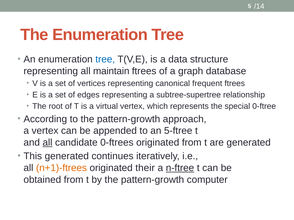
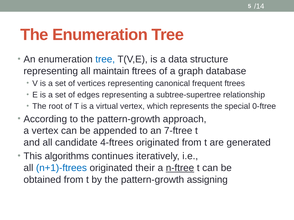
5-ftree: 5-ftree -> 7-ftree
all at (47, 143) underline: present -> none
0-ftrees: 0-ftrees -> 4-ftrees
This generated: generated -> algorithms
n+1)-ftrees colour: orange -> blue
computer: computer -> assigning
